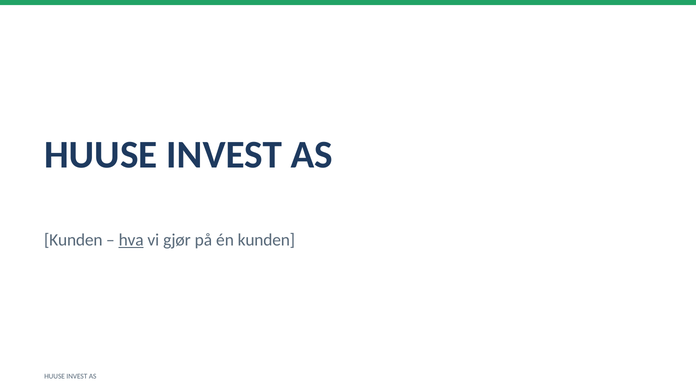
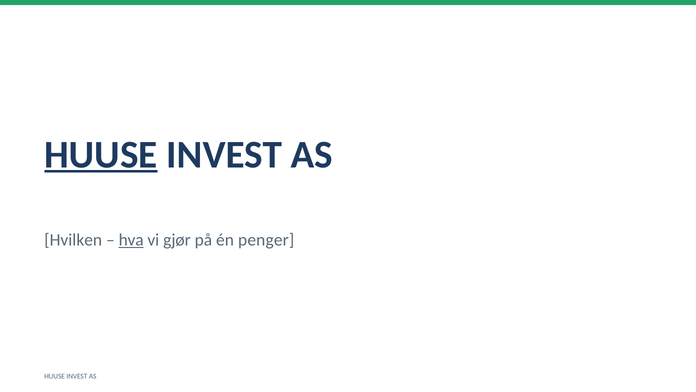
HUUSE at (101, 154) underline: none -> present
Kunden at (73, 240): Kunden -> Hvilken
én kunden: kunden -> penger
